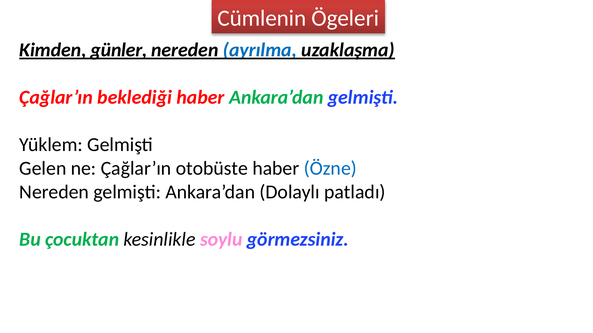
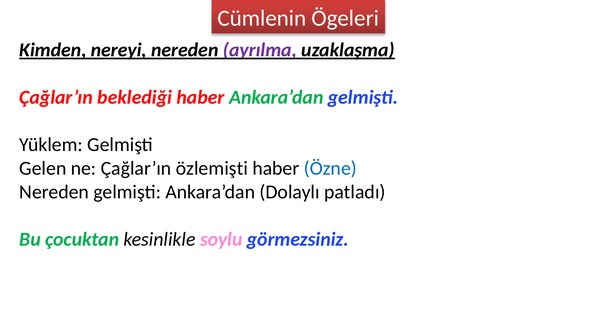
günler: günler -> nereyi
ayrılma colour: blue -> purple
otobüste: otobüste -> özlemişti
